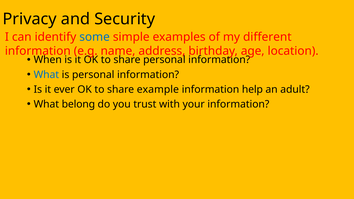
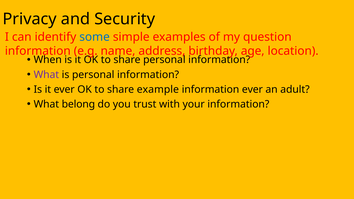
different: different -> question
What at (46, 75) colour: blue -> purple
information help: help -> ever
